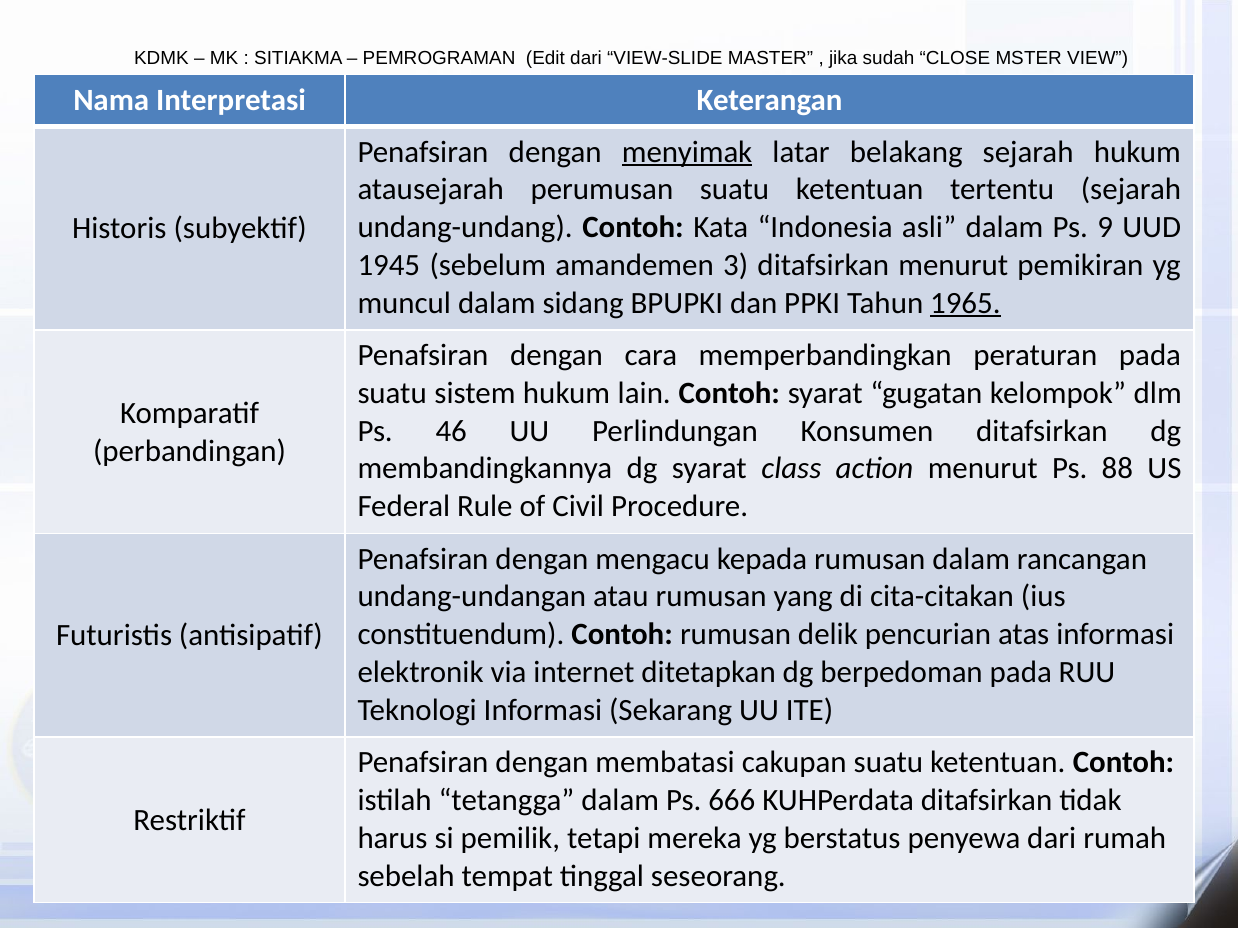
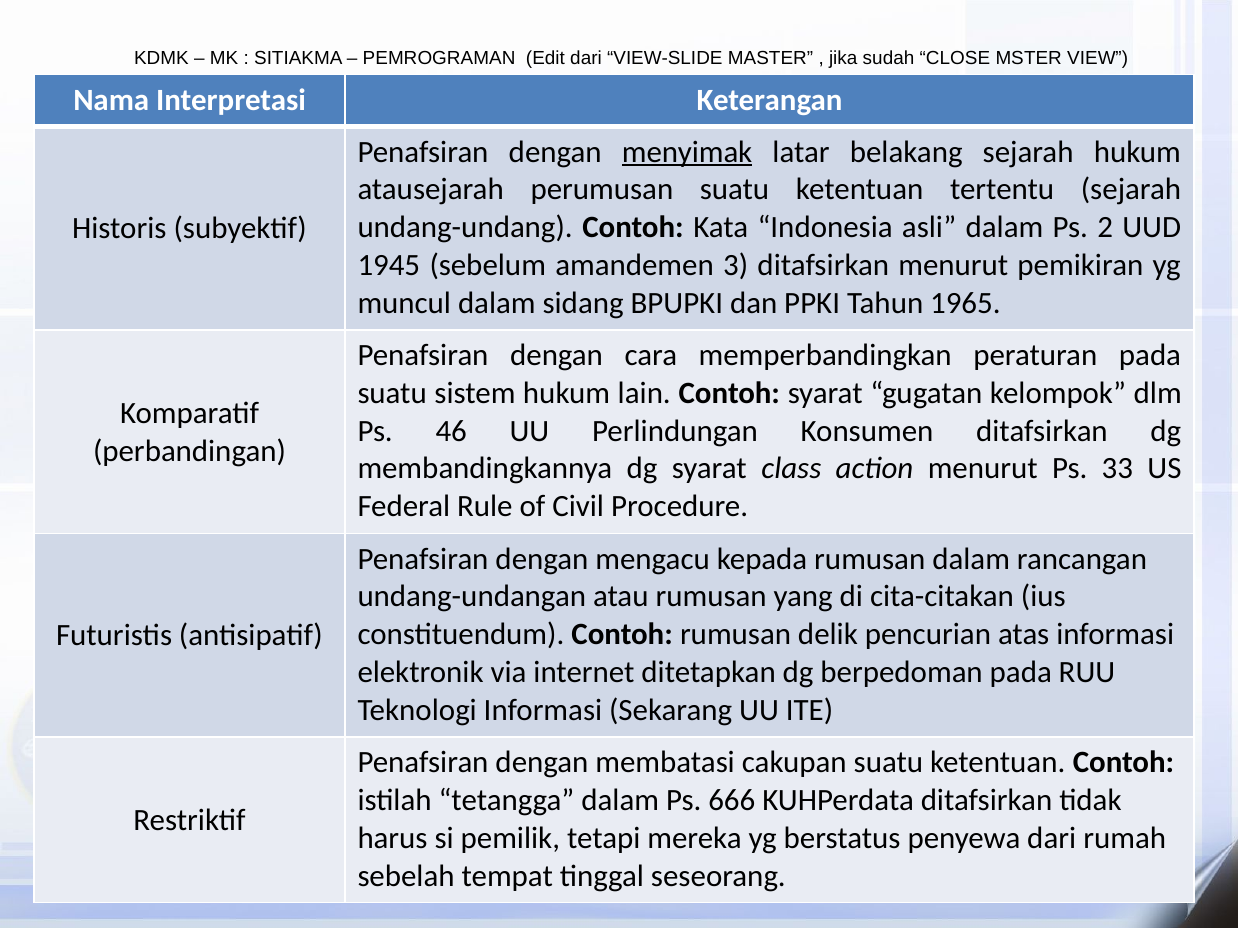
9: 9 -> 2
1965 underline: present -> none
88: 88 -> 33
